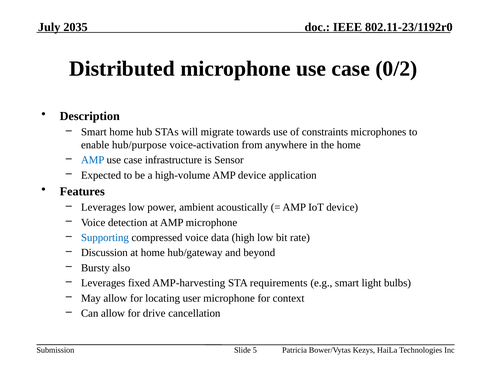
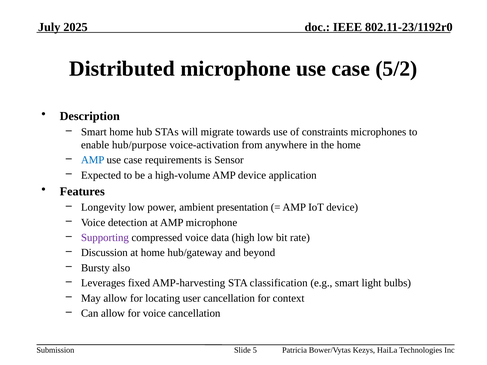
2035: 2035 -> 2025
0/2: 0/2 -> 5/2
infrastructure: infrastructure -> requirements
Leverages at (103, 207): Leverages -> Longevity
acoustically: acoustically -> presentation
Supporting colour: blue -> purple
requirements: requirements -> classification
user microphone: microphone -> cancellation
for drive: drive -> voice
